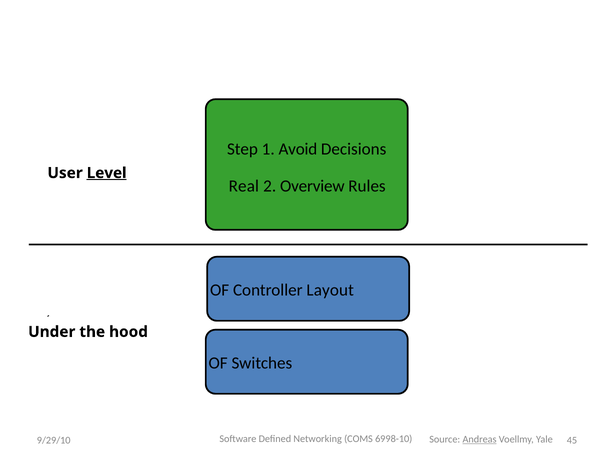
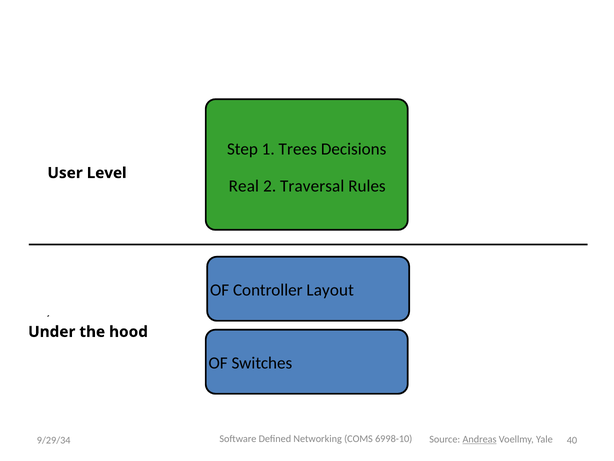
Avoid: Avoid -> Trees
Level underline: present -> none
Overview: Overview -> Traversal
45: 45 -> 40
9/29/10: 9/29/10 -> 9/29/34
